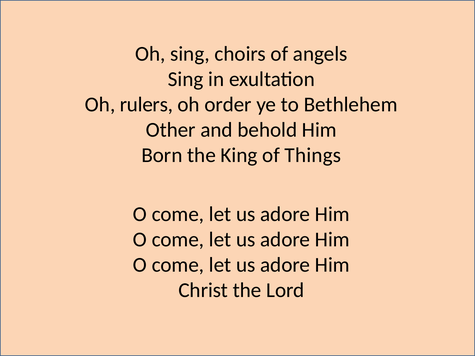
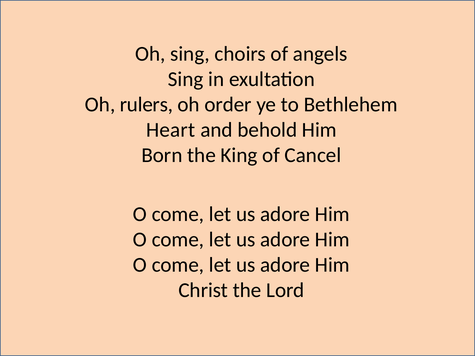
Other: Other -> Heart
Things: Things -> Cancel
